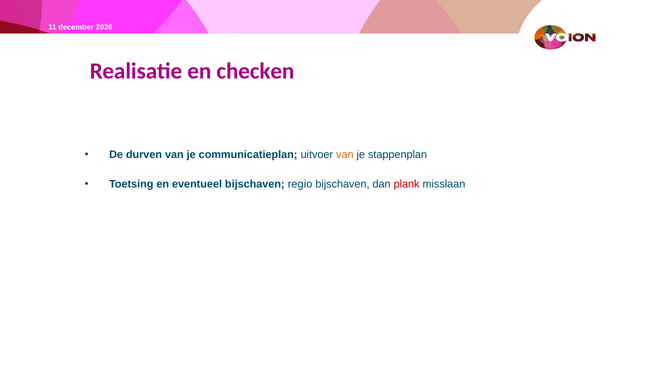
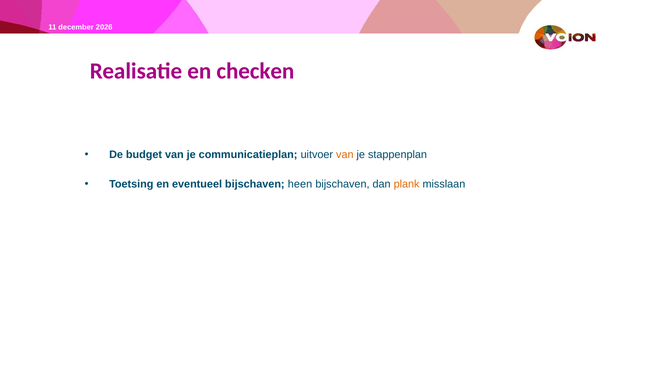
durven: durven -> budget
regio: regio -> heen
plank colour: red -> orange
